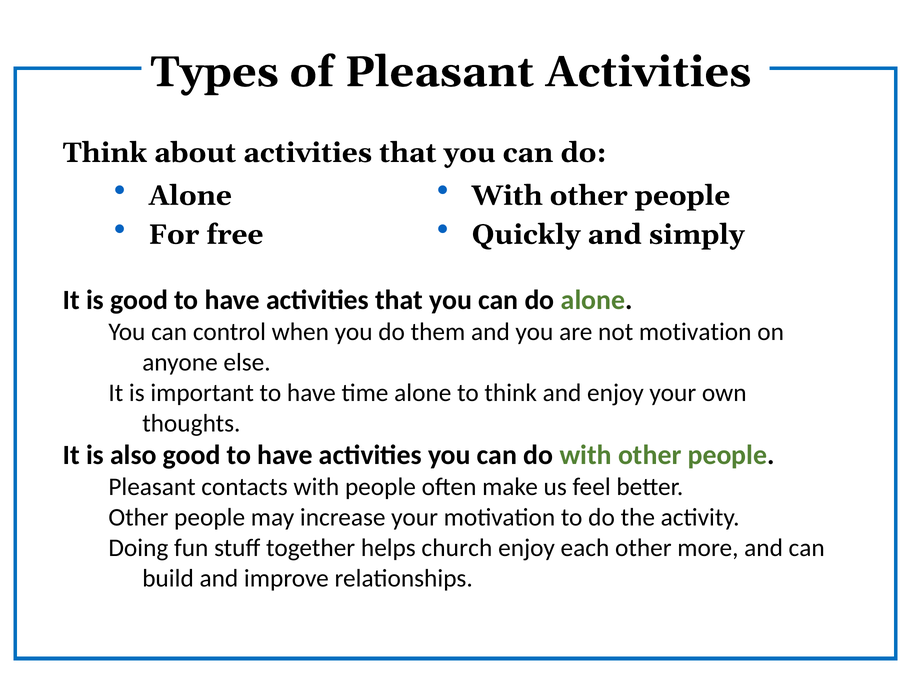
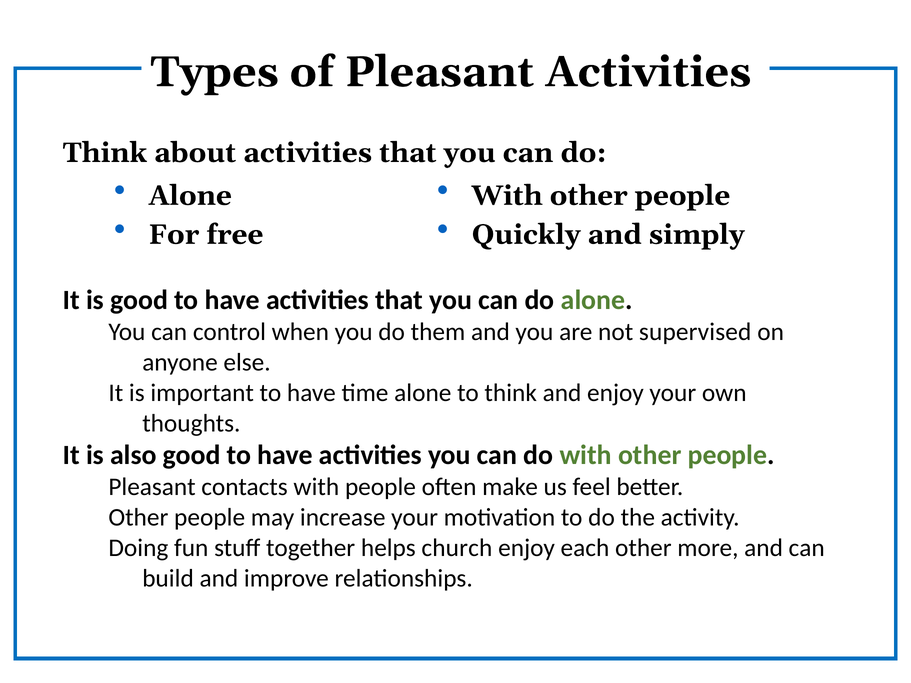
not motivation: motivation -> supervised
